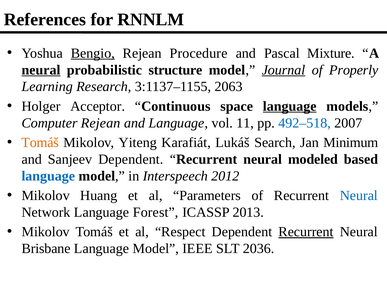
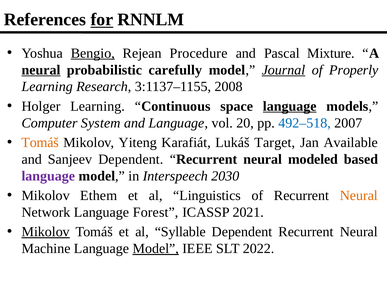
for underline: none -> present
structure: structure -> carefully
2063: 2063 -> 2008
Holger Acceptor: Acceptor -> Learning
Computer Rejean: Rejean -> System
11: 11 -> 20
Search: Search -> Target
Minimum: Minimum -> Available
language at (48, 176) colour: blue -> purple
2012: 2012 -> 2030
Huang: Huang -> Ethem
Parameters: Parameters -> Linguistics
Neural at (359, 196) colour: blue -> orange
2013: 2013 -> 2021
Mikolov at (46, 232) underline: none -> present
Respect: Respect -> Syllable
Recurrent at (306, 232) underline: present -> none
Brisbane: Brisbane -> Machine
Model at (156, 249) underline: none -> present
2036: 2036 -> 2022
